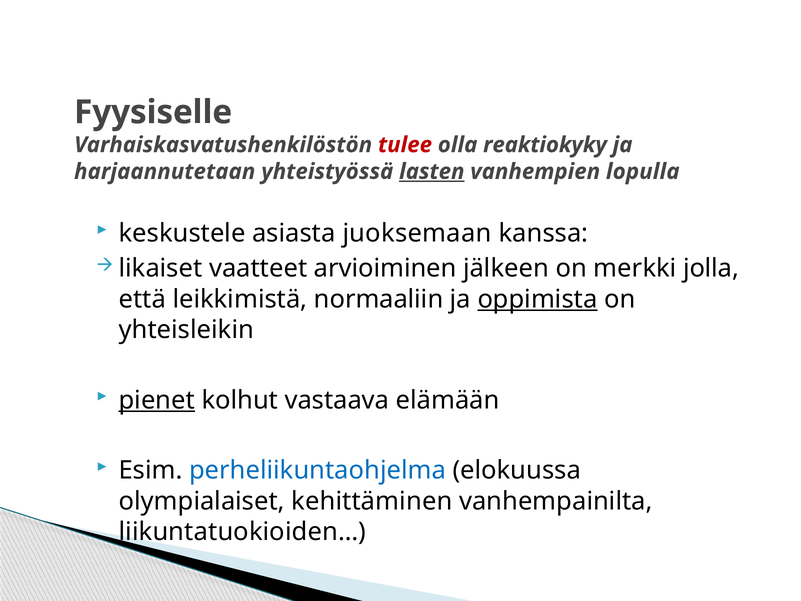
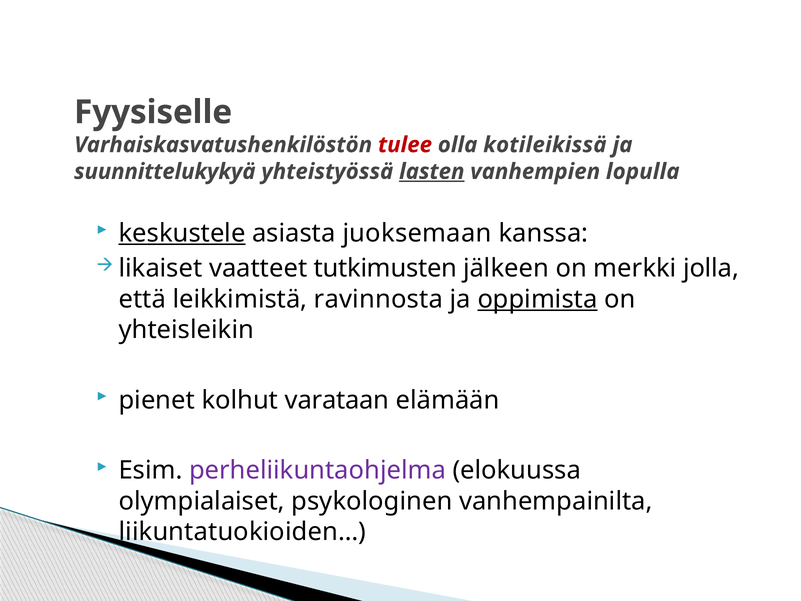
reaktiokyky: reaktiokyky -> kotileikissä
harjaannutetaan: harjaannutetaan -> suunnittelukykyä
keskustele underline: none -> present
arvioiminen: arvioiminen -> tutkimusten
normaaliin: normaaliin -> ravinnosta
pienet underline: present -> none
vastaava: vastaava -> varataan
perheliikuntaohjelma colour: blue -> purple
kehittäminen: kehittäminen -> psykologinen
